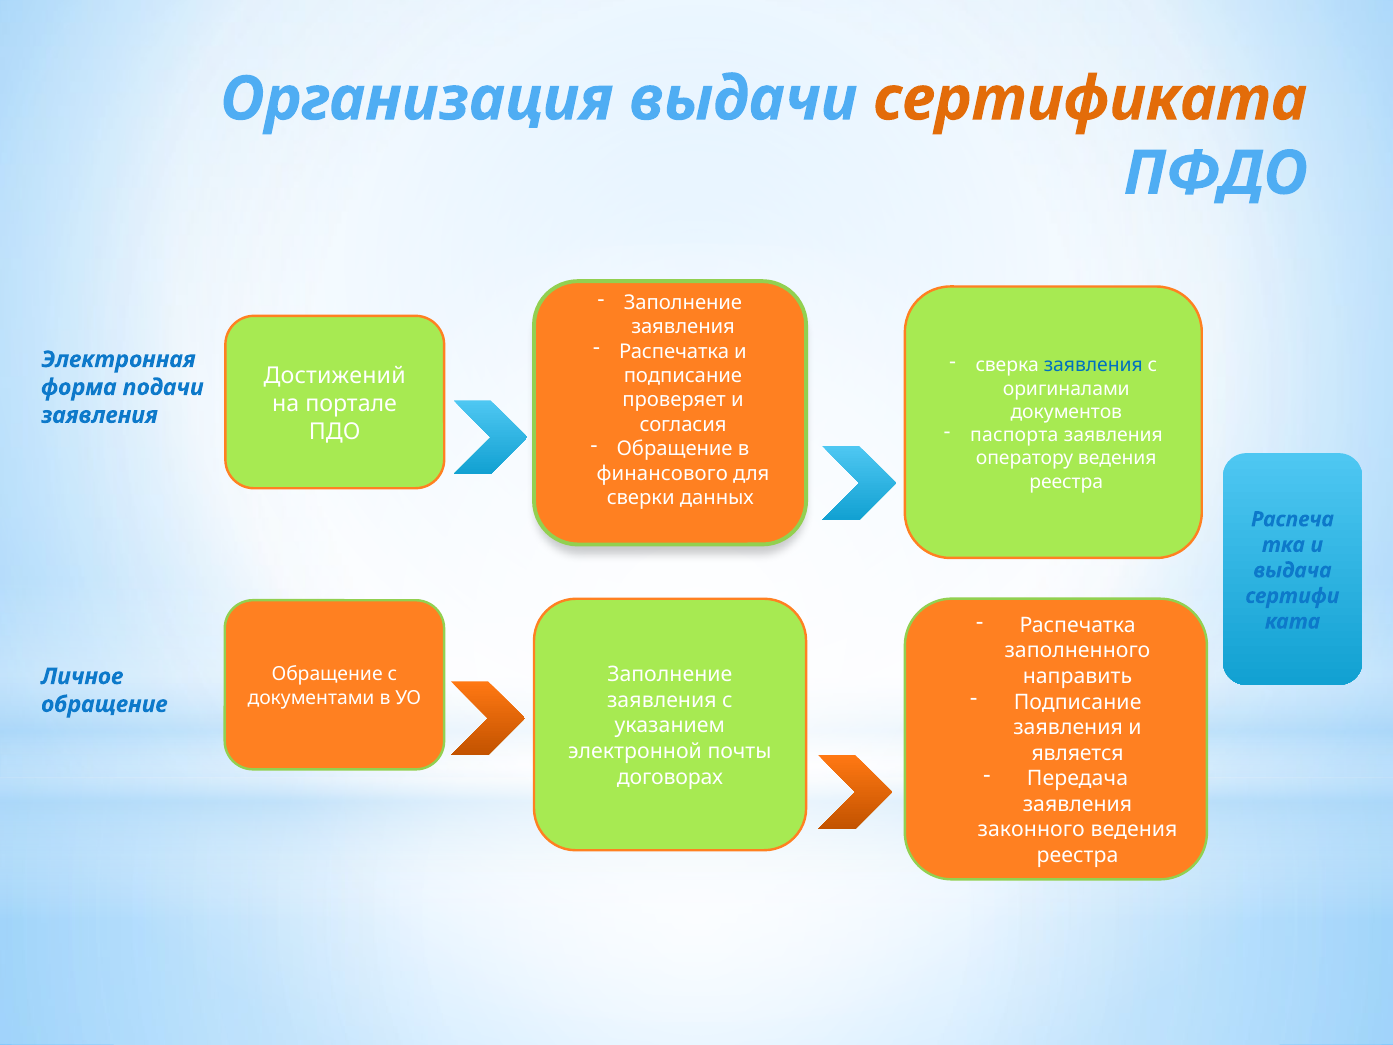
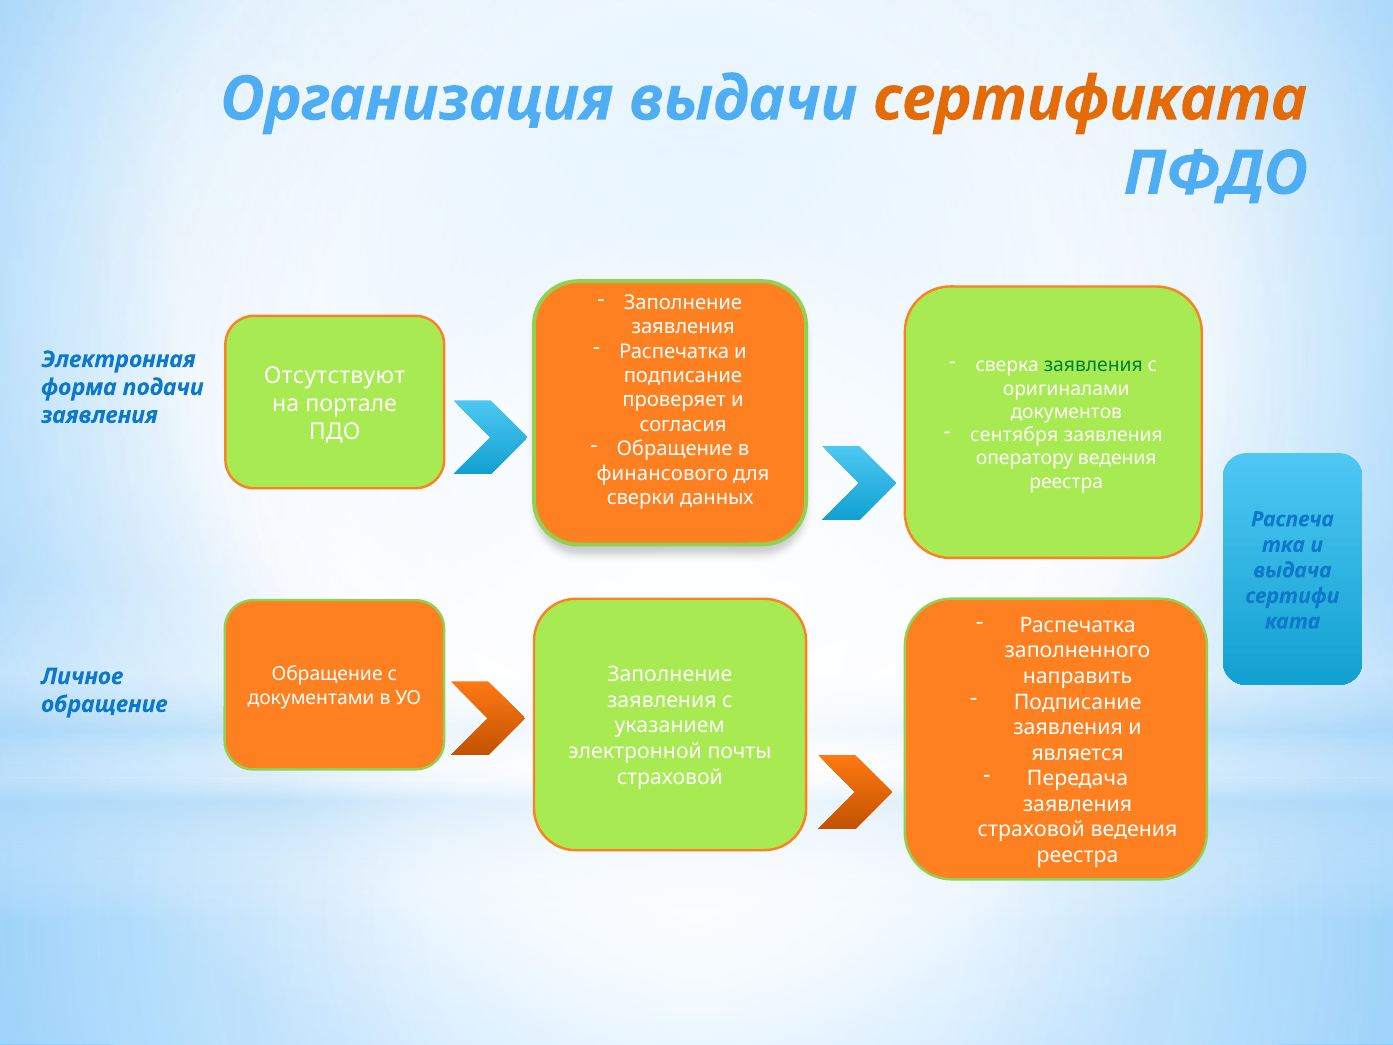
заявления at (1093, 365) colour: blue -> green
Достижений: Достижений -> Отсутствуют
паспорта: паспорта -> сентября
договорах at (670, 777): договорах -> страховой
законного at (1031, 830): законного -> страховой
